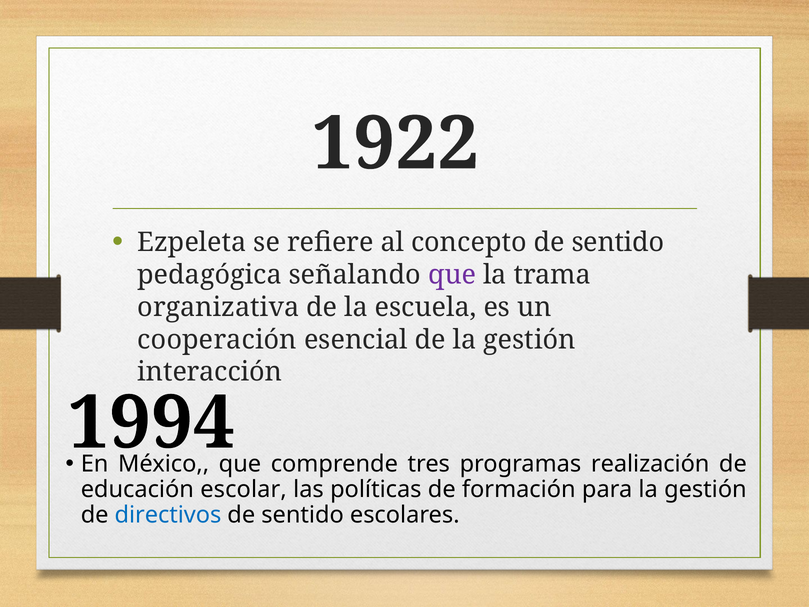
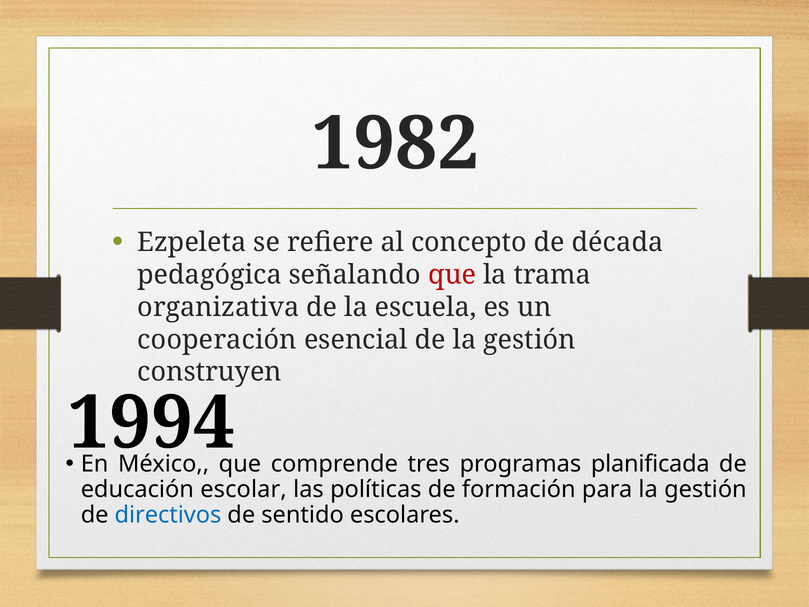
1922: 1922 -> 1982
concepto de sentido: sentido -> década
que at (452, 275) colour: purple -> red
interacción: interacción -> construyen
realización: realización -> planificada
